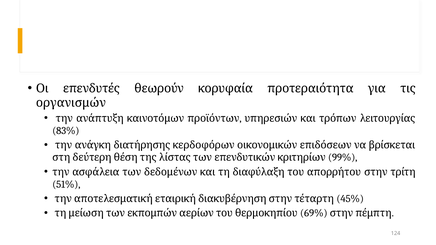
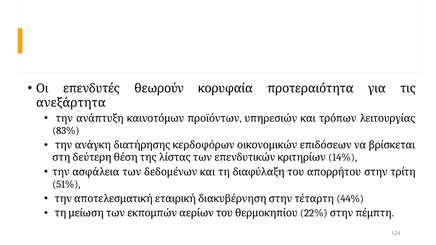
οργανισμών: οργανισμών -> ανεξάρτητα
99%: 99% -> 14%
45%: 45% -> 44%
69%: 69% -> 22%
